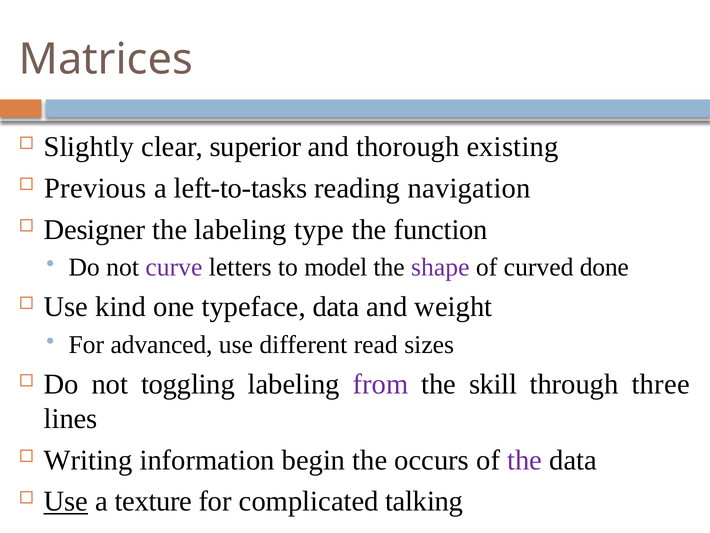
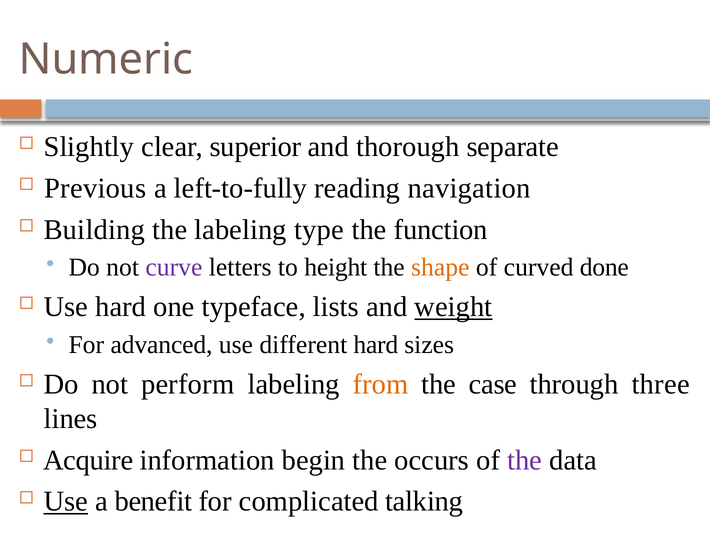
Matrices: Matrices -> Numeric
existing: existing -> separate
left-to-tasks: left-to-tasks -> left-to-fully
Designer: Designer -> Building
model: model -> height
shape colour: purple -> orange
Use kind: kind -> hard
typeface data: data -> lists
weight underline: none -> present
different read: read -> hard
toggling: toggling -> perform
from colour: purple -> orange
skill: skill -> case
Writing: Writing -> Acquire
texture: texture -> benefit
